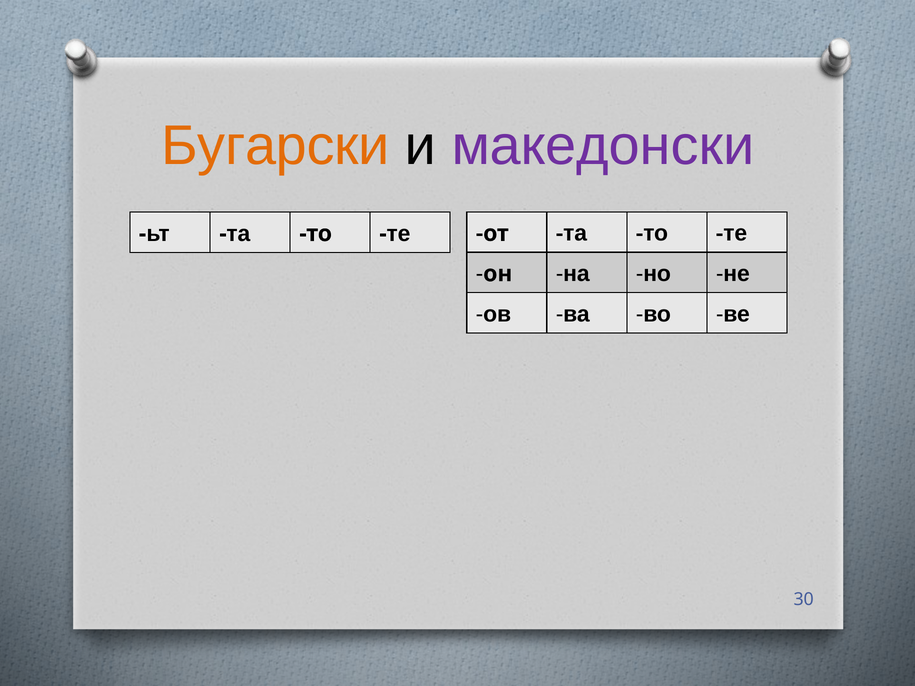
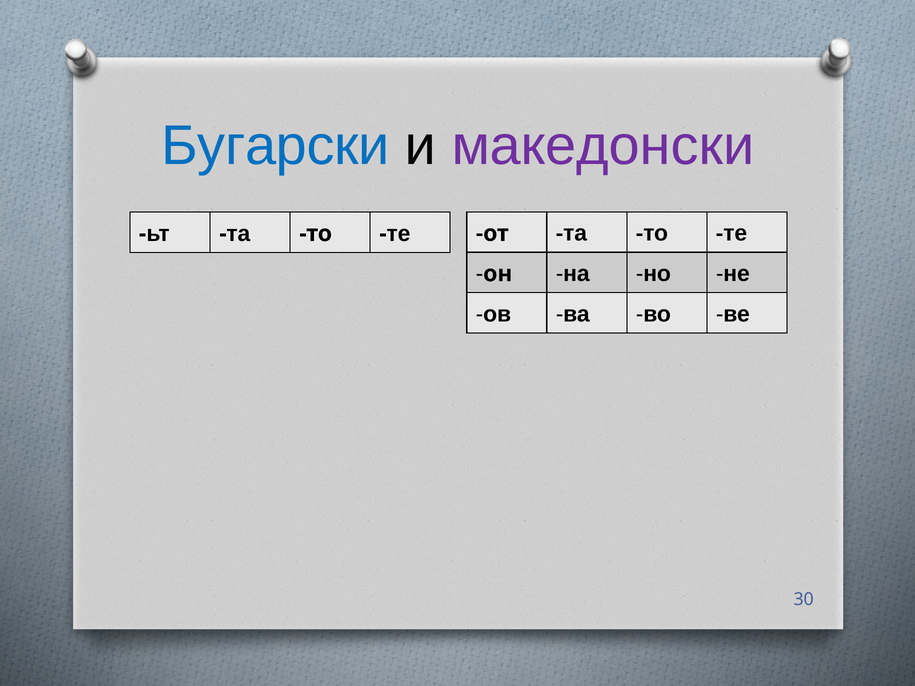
Бугарски colour: orange -> blue
